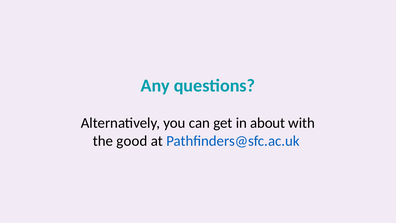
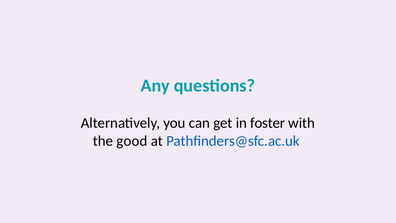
about: about -> foster
